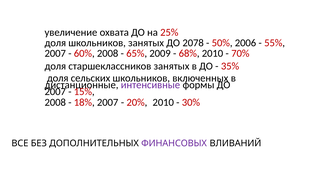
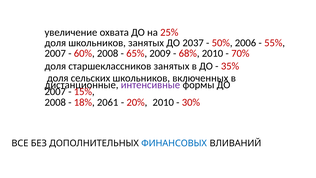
2078: 2078 -> 2037
18% 2007: 2007 -> 2061
ФИНАНСОВЫХ colour: purple -> blue
